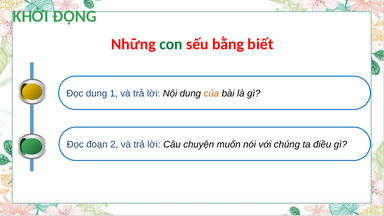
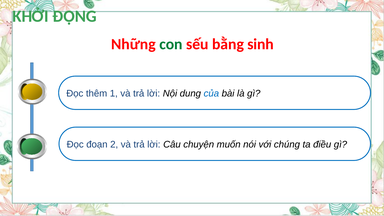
biết: biết -> sinh
Đọc dung: dung -> thêm
của colour: orange -> blue
